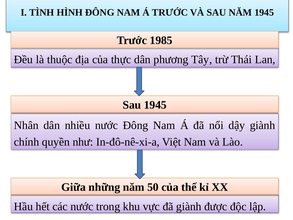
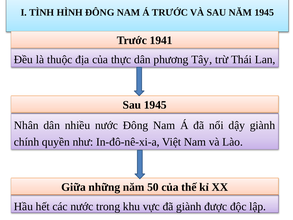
1985: 1985 -> 1941
